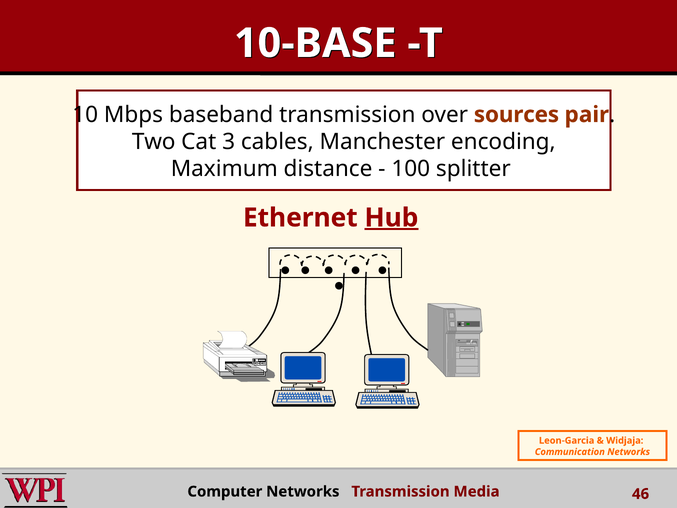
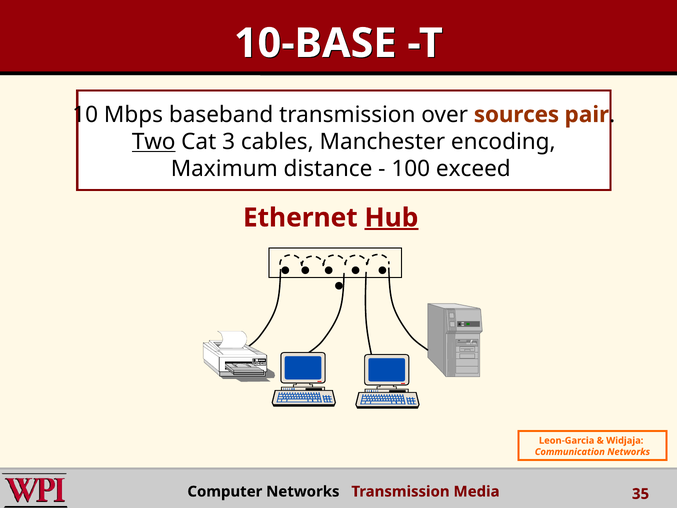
Two underline: none -> present
splitter: splitter -> exceed
46: 46 -> 35
